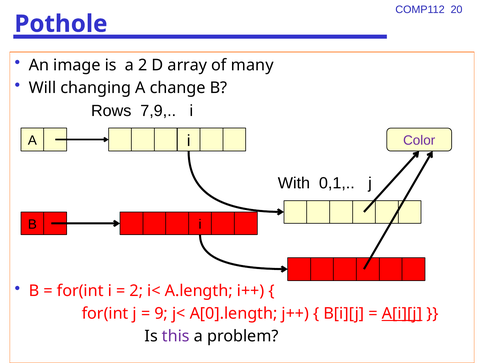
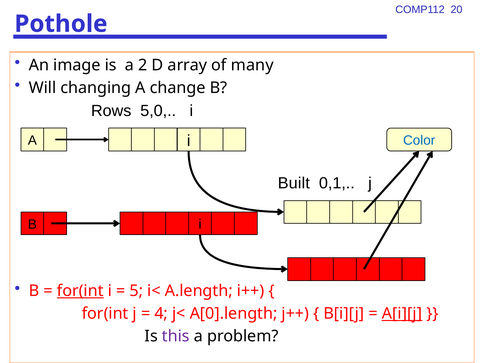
7,9: 7,9 -> 5,0
Color colour: purple -> blue
With: With -> Built
for(int at (80, 291) underline: none -> present
2 at (136, 291): 2 -> 5
9: 9 -> 4
